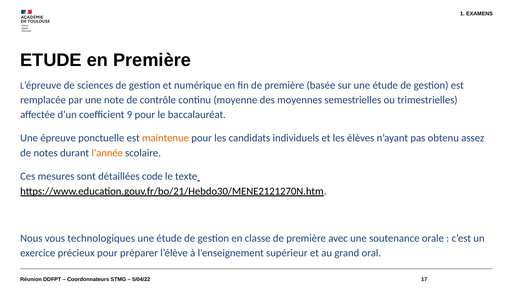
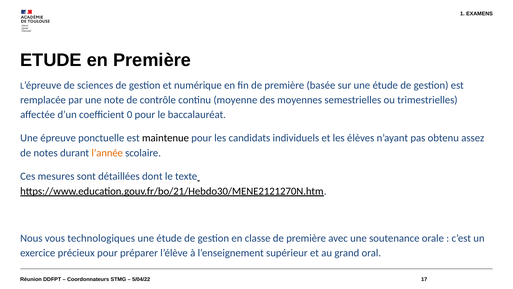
9: 9 -> 0
maintenue colour: orange -> black
code: code -> dont
